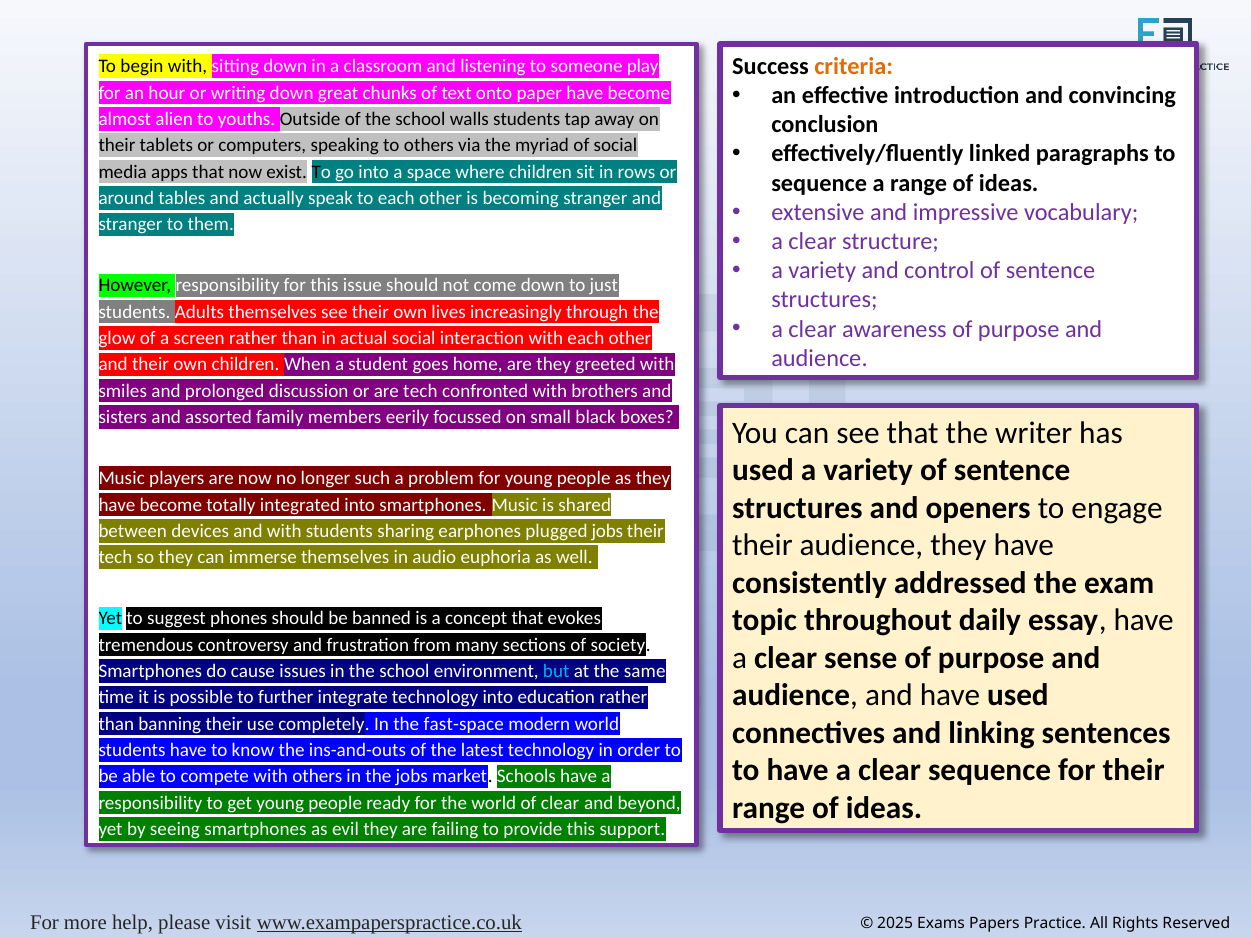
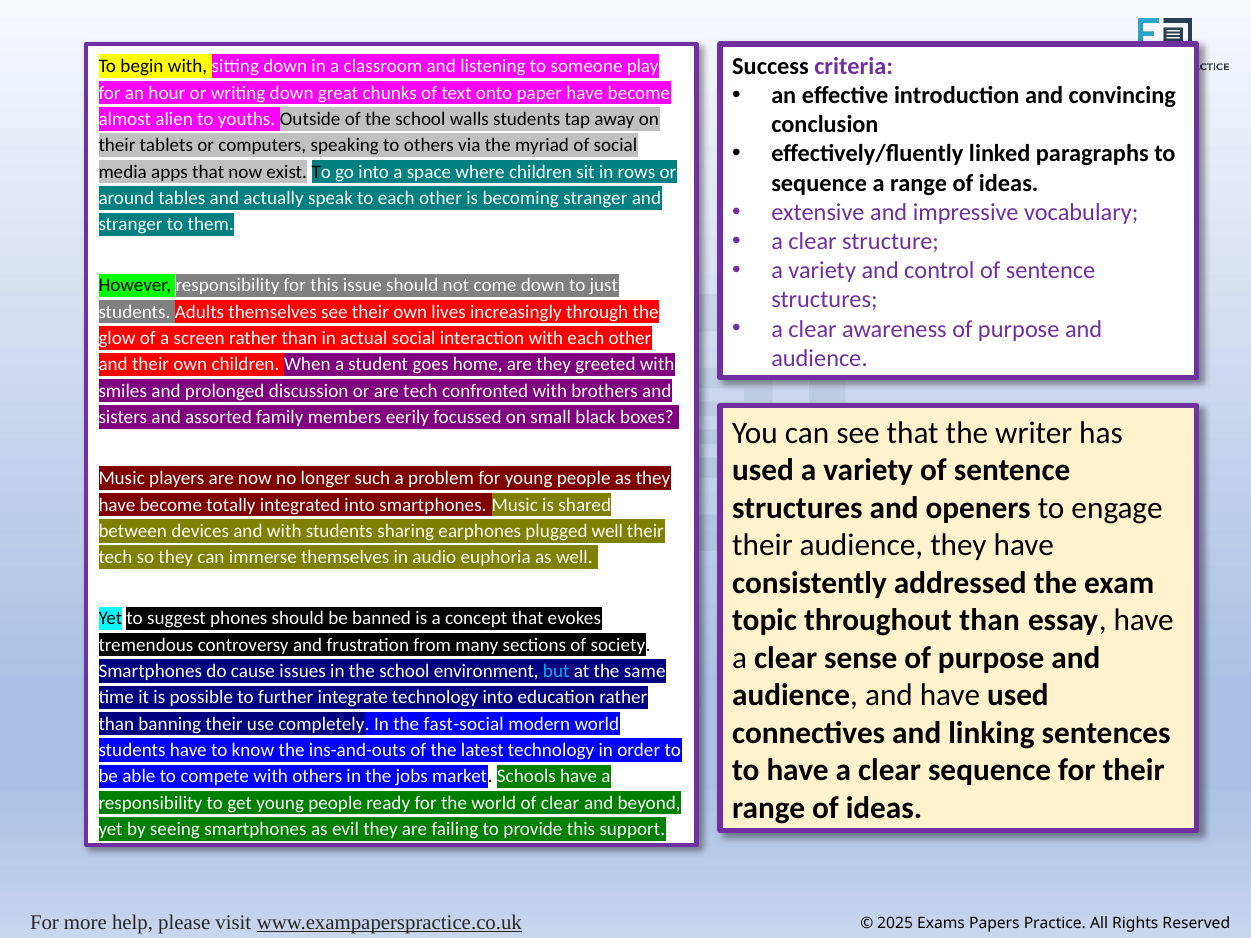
criteria colour: orange -> purple
plugged jobs: jobs -> well
throughout daily: daily -> than
fast-space: fast-space -> fast-social
